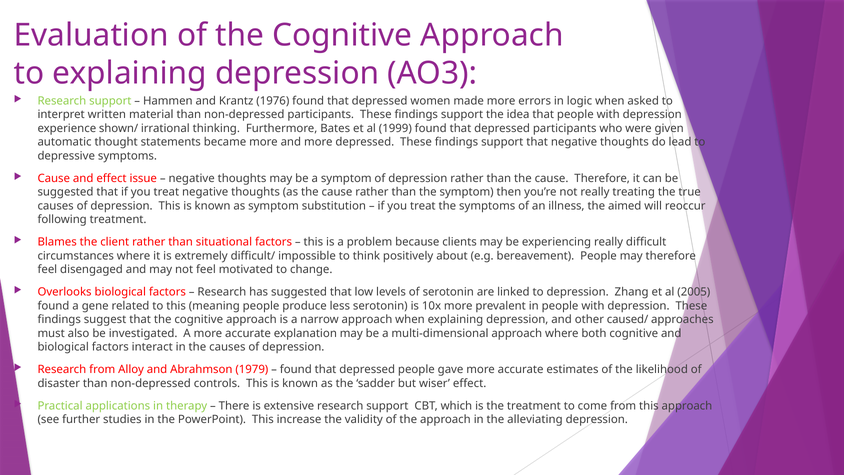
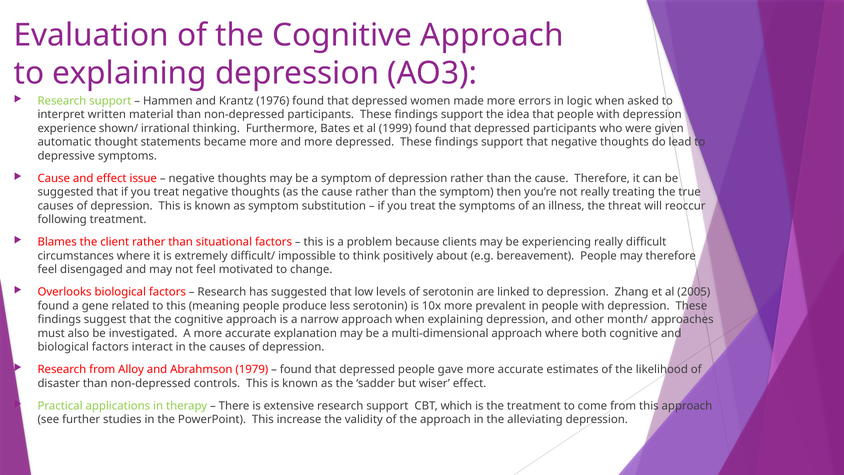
aimed: aimed -> threat
caused/: caused/ -> month/
